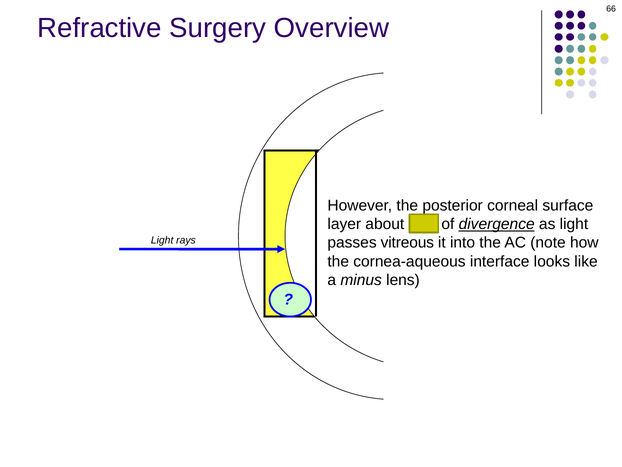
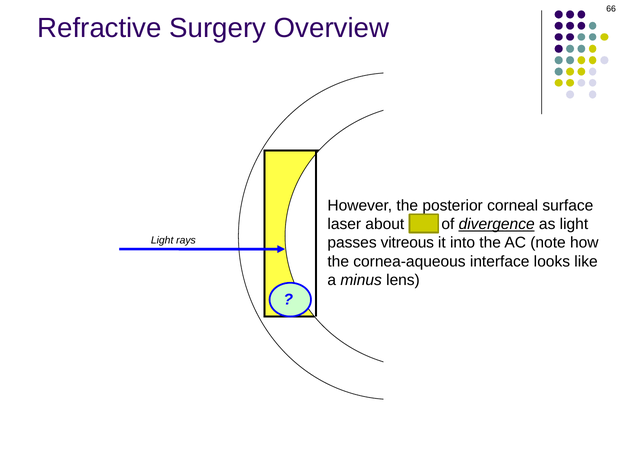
layer: layer -> laser
